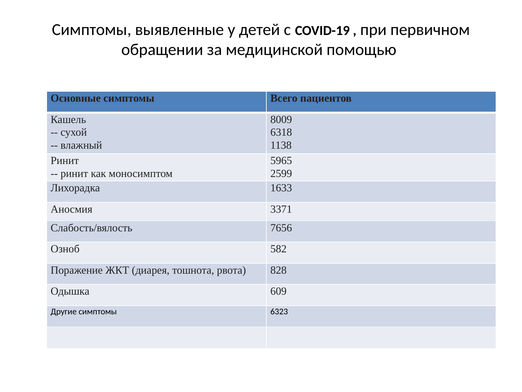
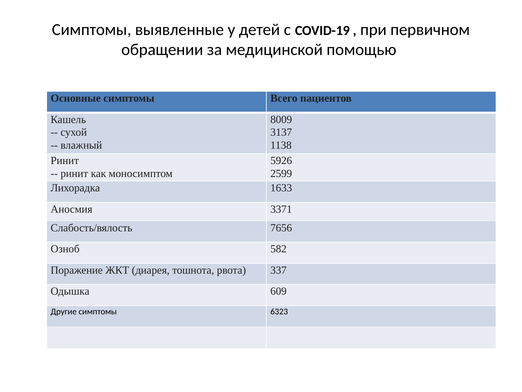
6318: 6318 -> 3137
5965: 5965 -> 5926
828: 828 -> 337
